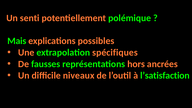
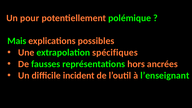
senti: senti -> pour
niveaux: niveaux -> incident
l’satisfaction: l’satisfaction -> l’enseignant
